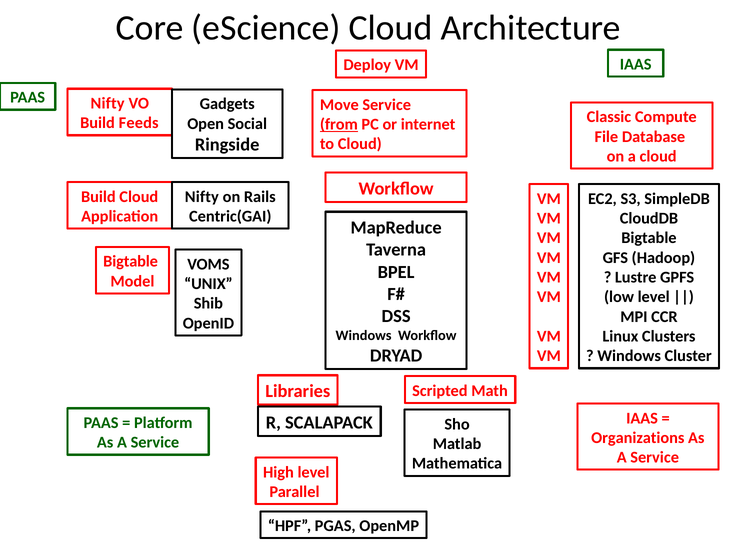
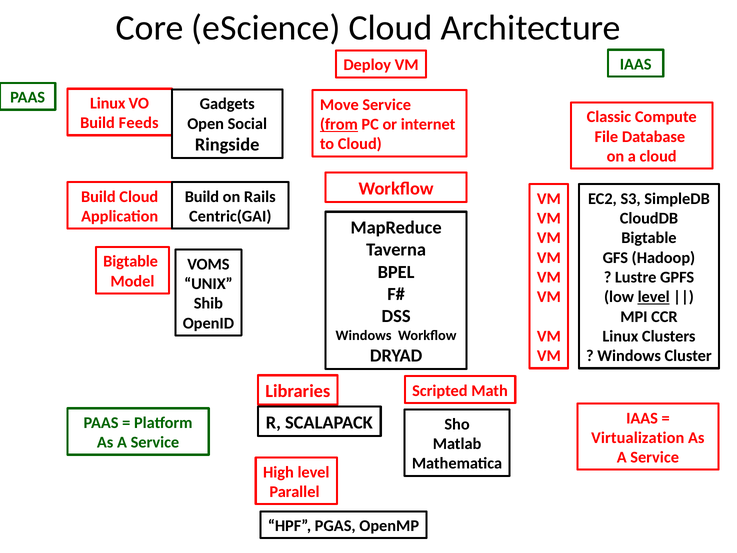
PAAS Nifty: Nifty -> Linux
Nifty at (202, 197): Nifty -> Build
level at (654, 297) underline: none -> present
Organizations: Organizations -> Virtualization
